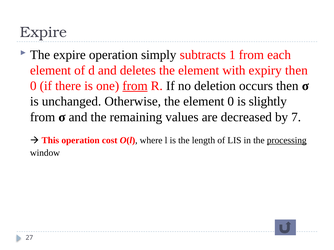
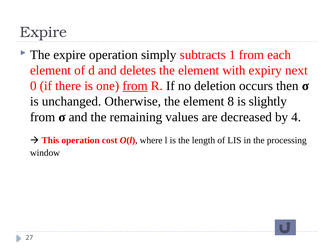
expiry then: then -> next
element 0: 0 -> 8
7: 7 -> 4
processing underline: present -> none
